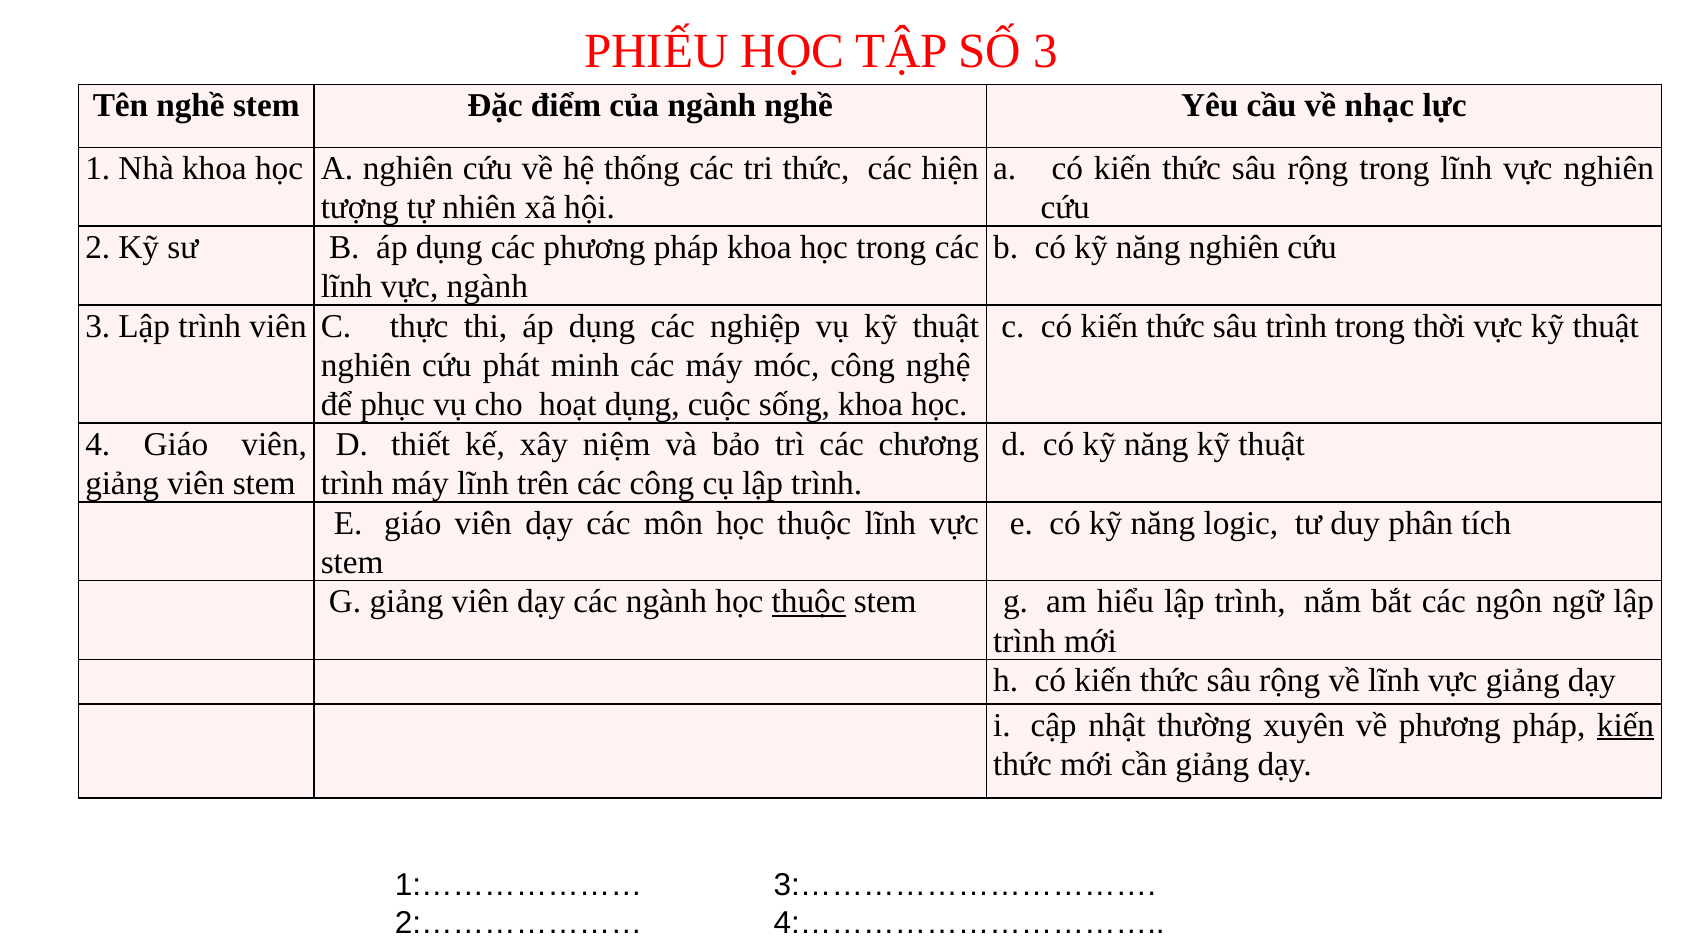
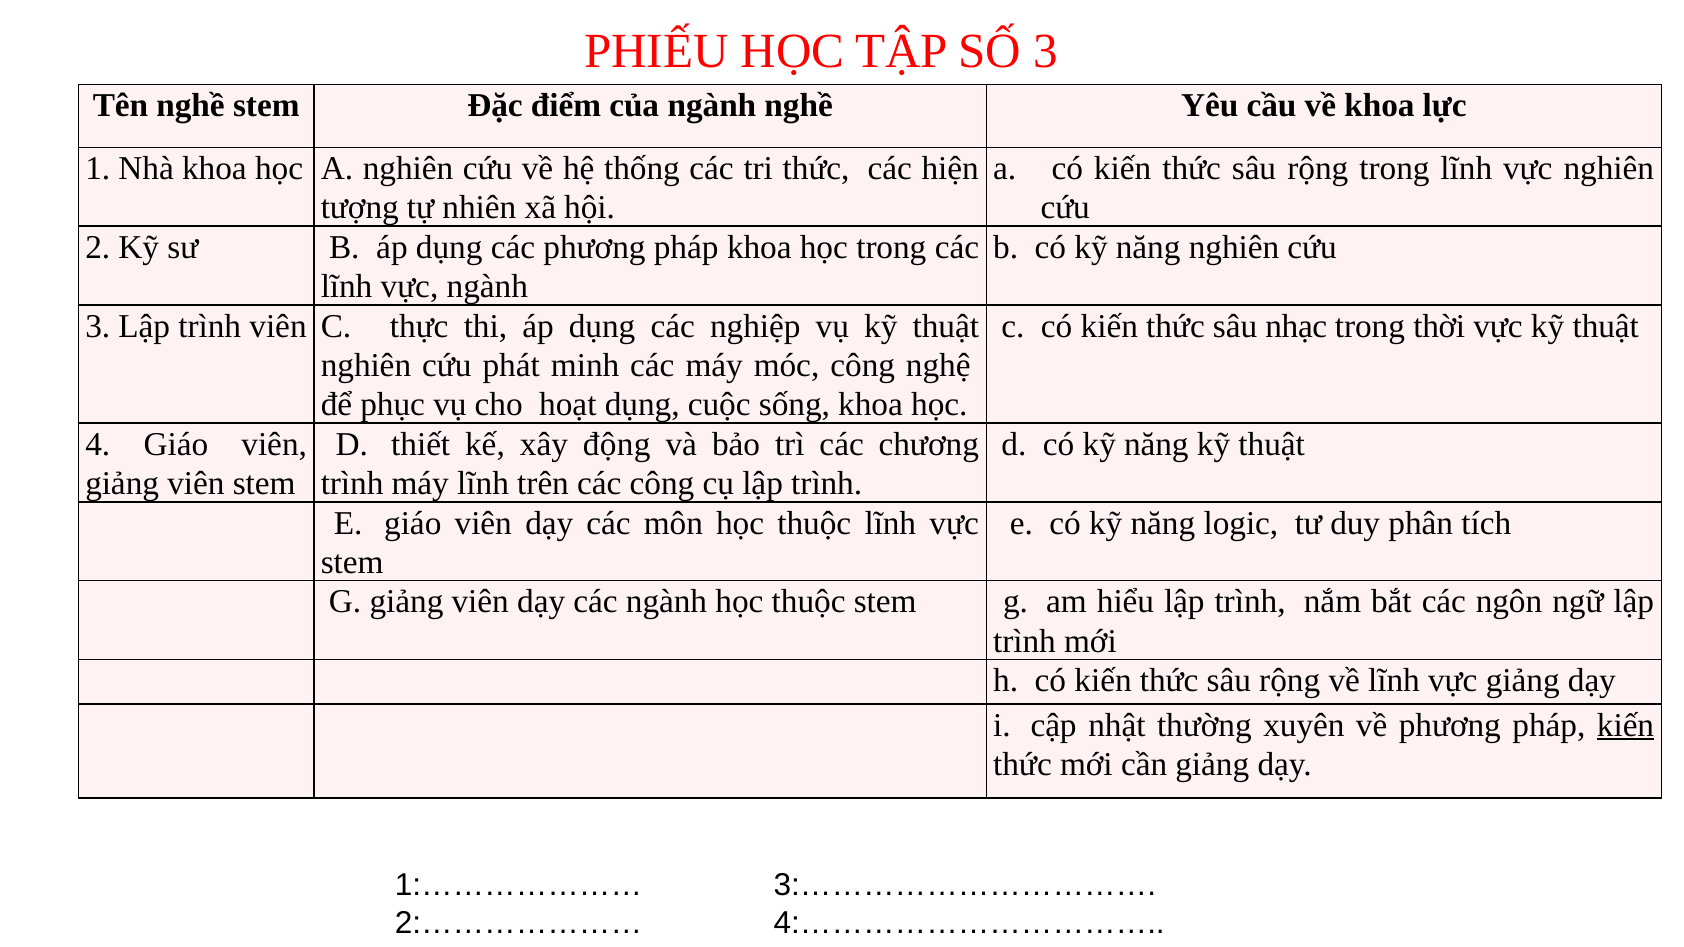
về nhạc: nhạc -> khoa
sâu trình: trình -> nhạc
niệm: niệm -> động
thuộc at (809, 602) underline: present -> none
